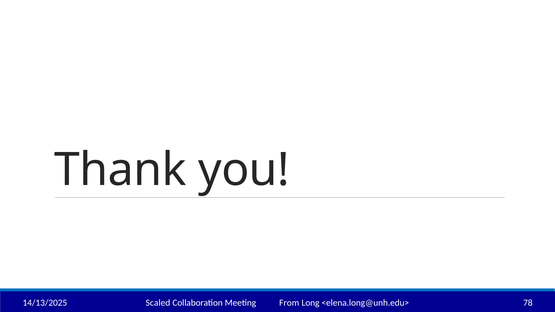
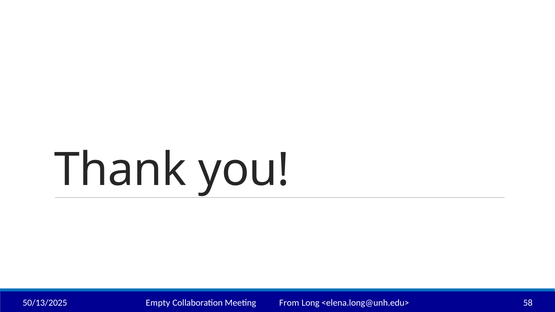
Scaled: Scaled -> Empty
78: 78 -> 58
14/13/2025: 14/13/2025 -> 50/13/2025
